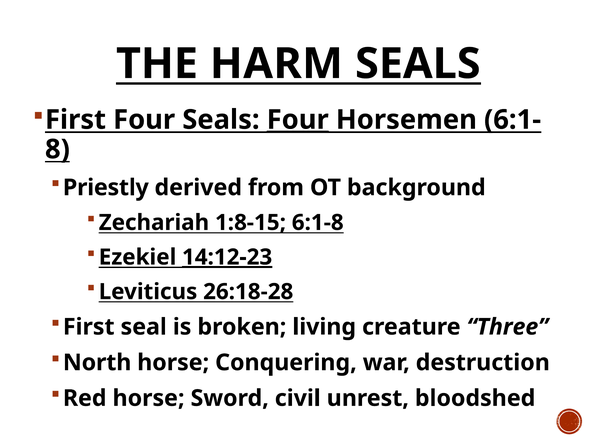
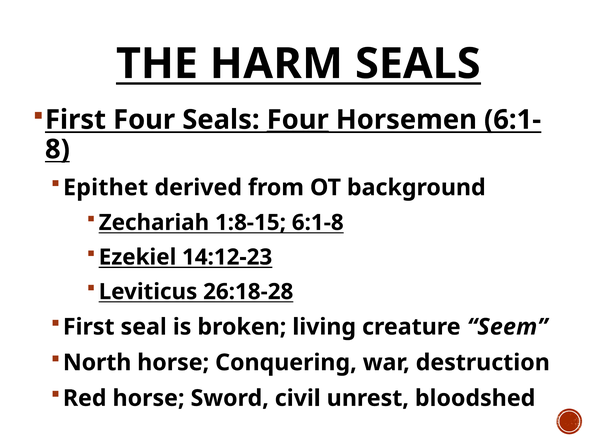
Priestly: Priestly -> Epithet
14:12-23 underline: present -> none
Three: Three -> Seem
